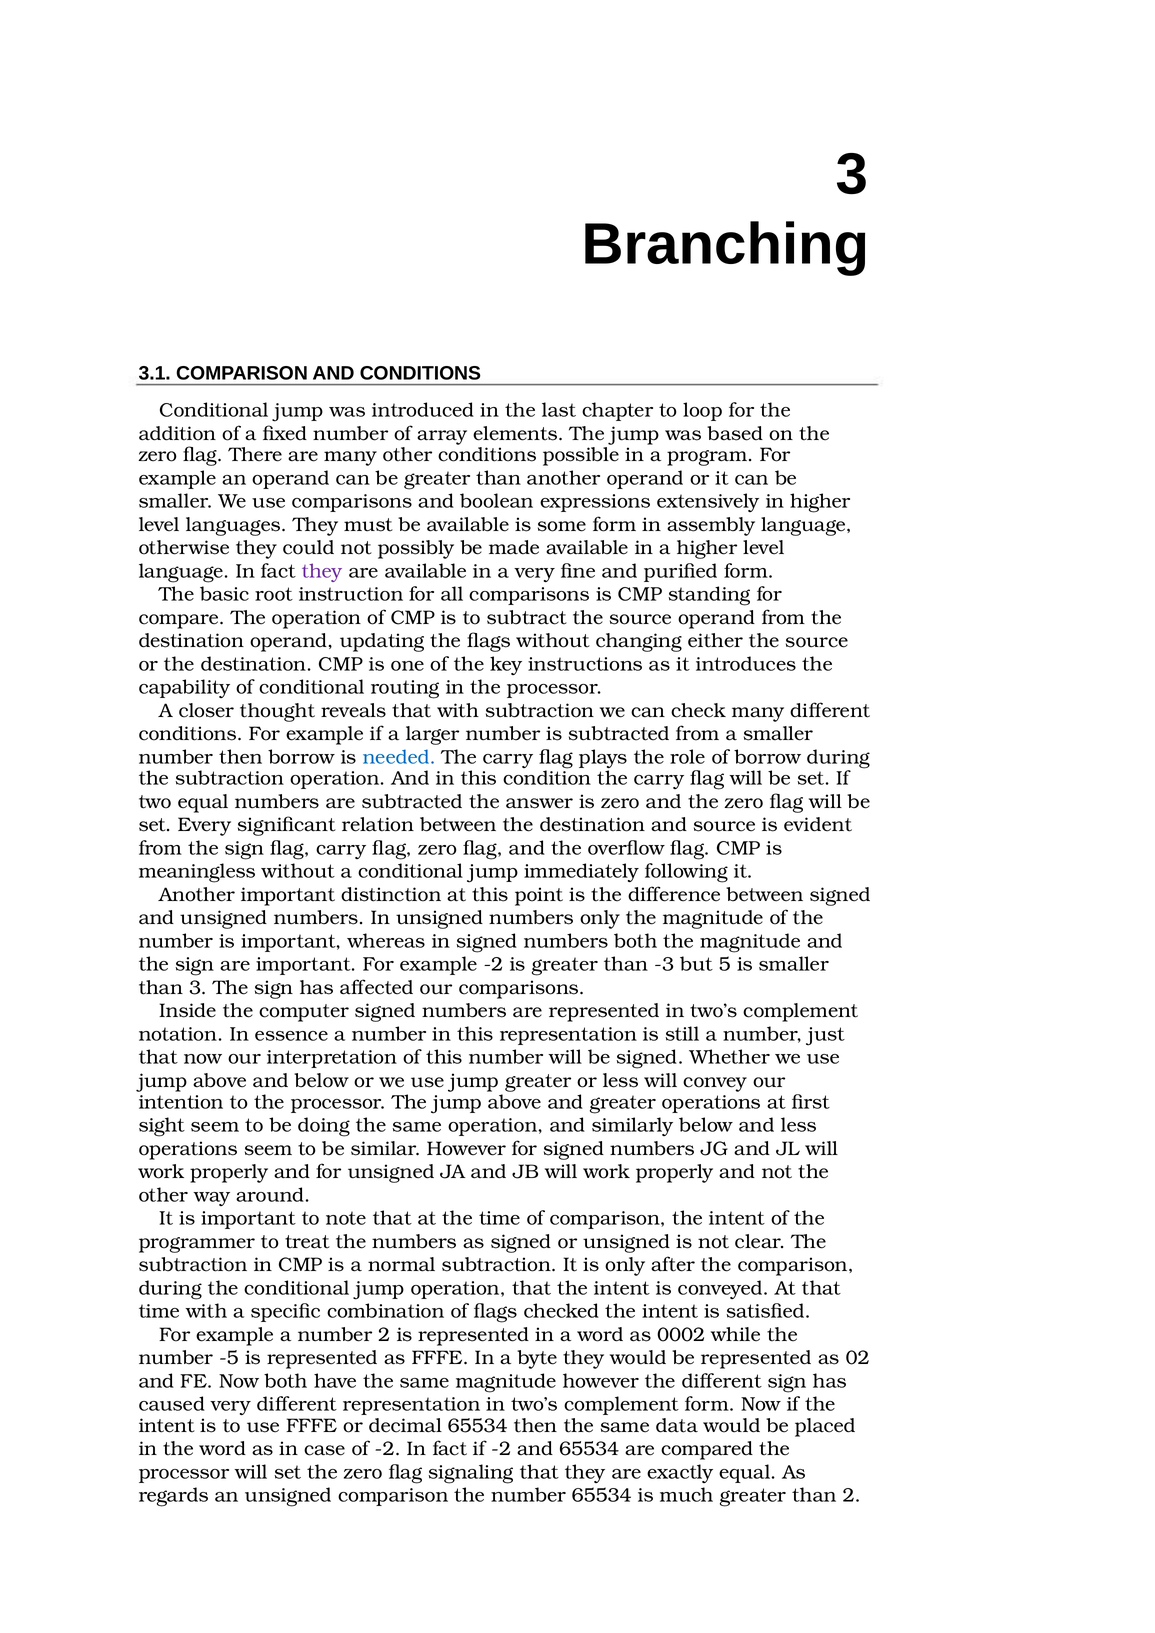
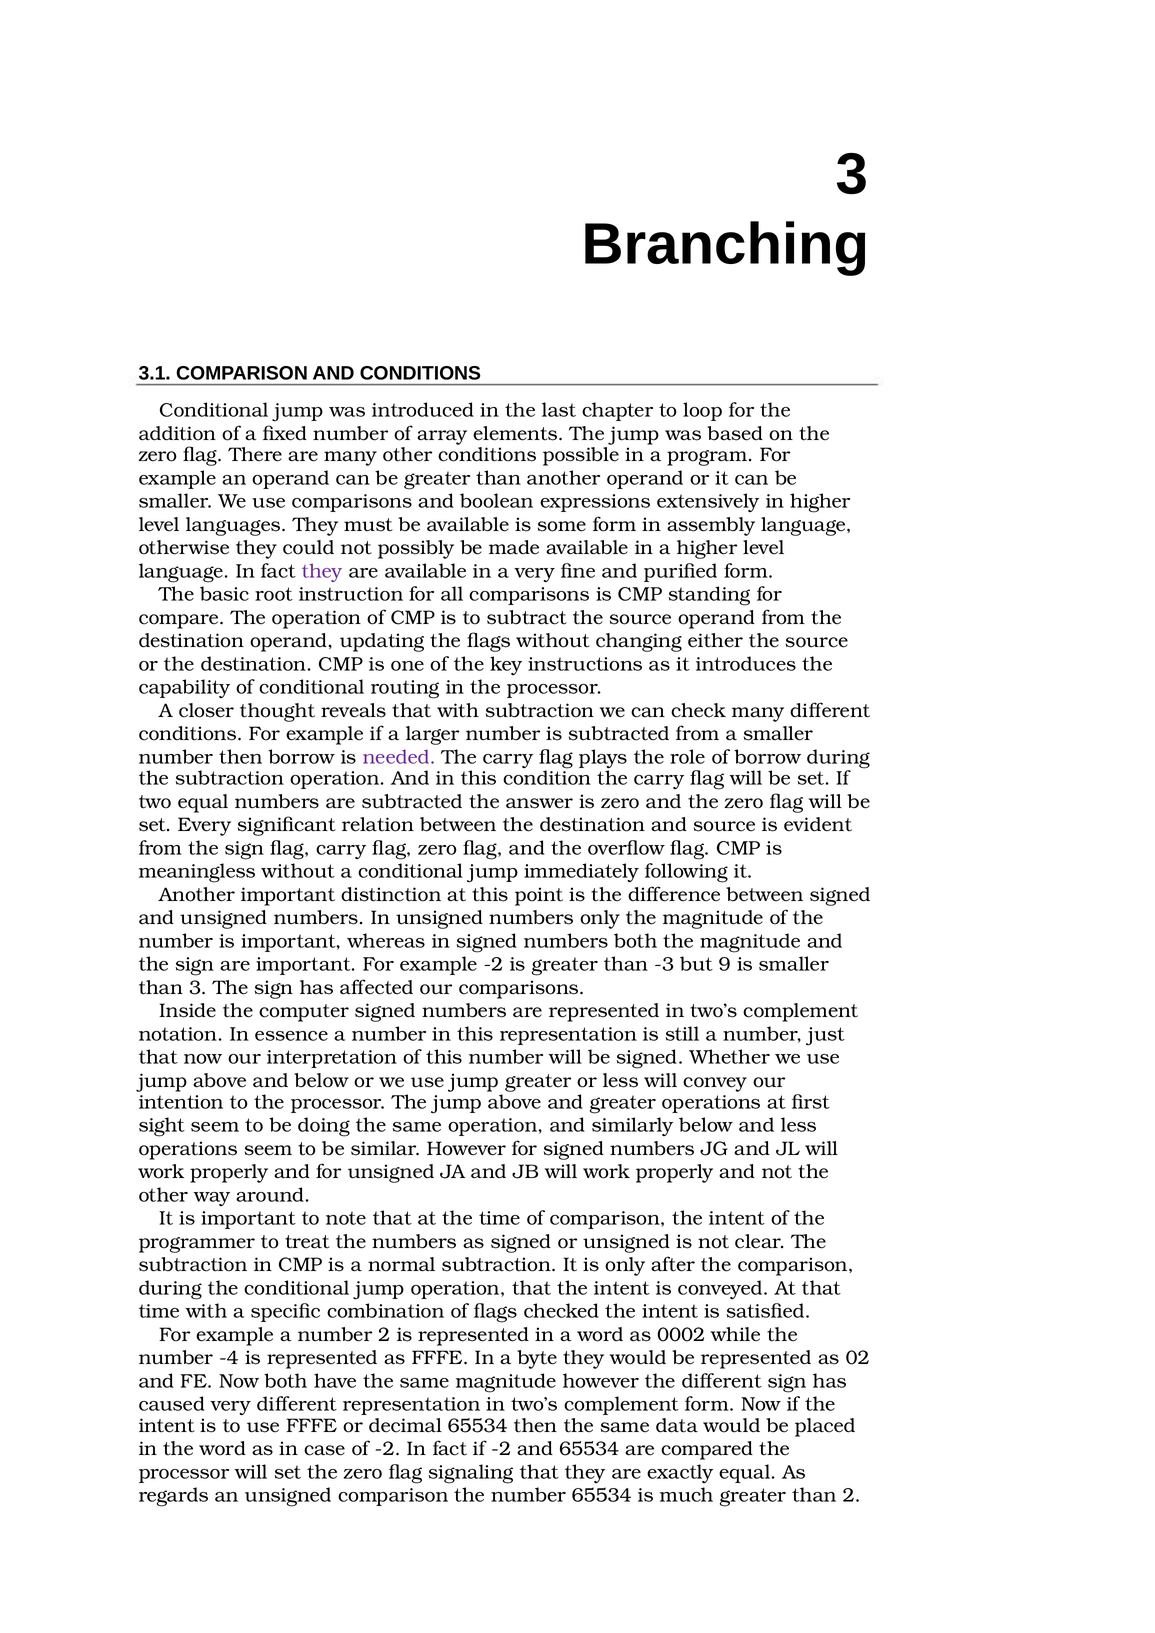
needed colour: blue -> purple
5: 5 -> 9
-5: -5 -> -4
